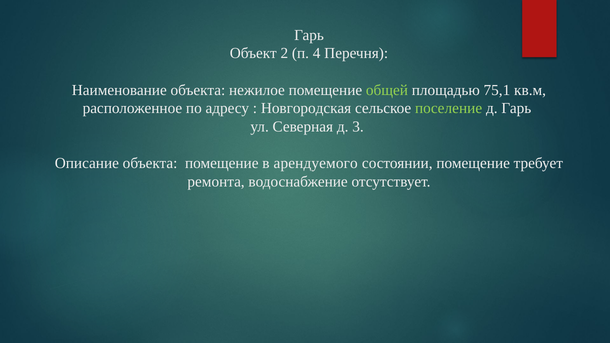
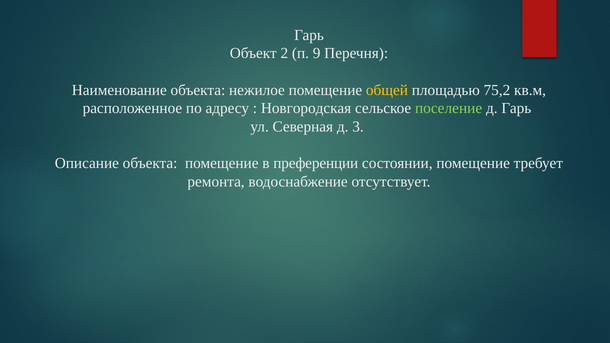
4: 4 -> 9
общей colour: light green -> yellow
75,1: 75,1 -> 75,2
арендуемого: арендуемого -> преференции
